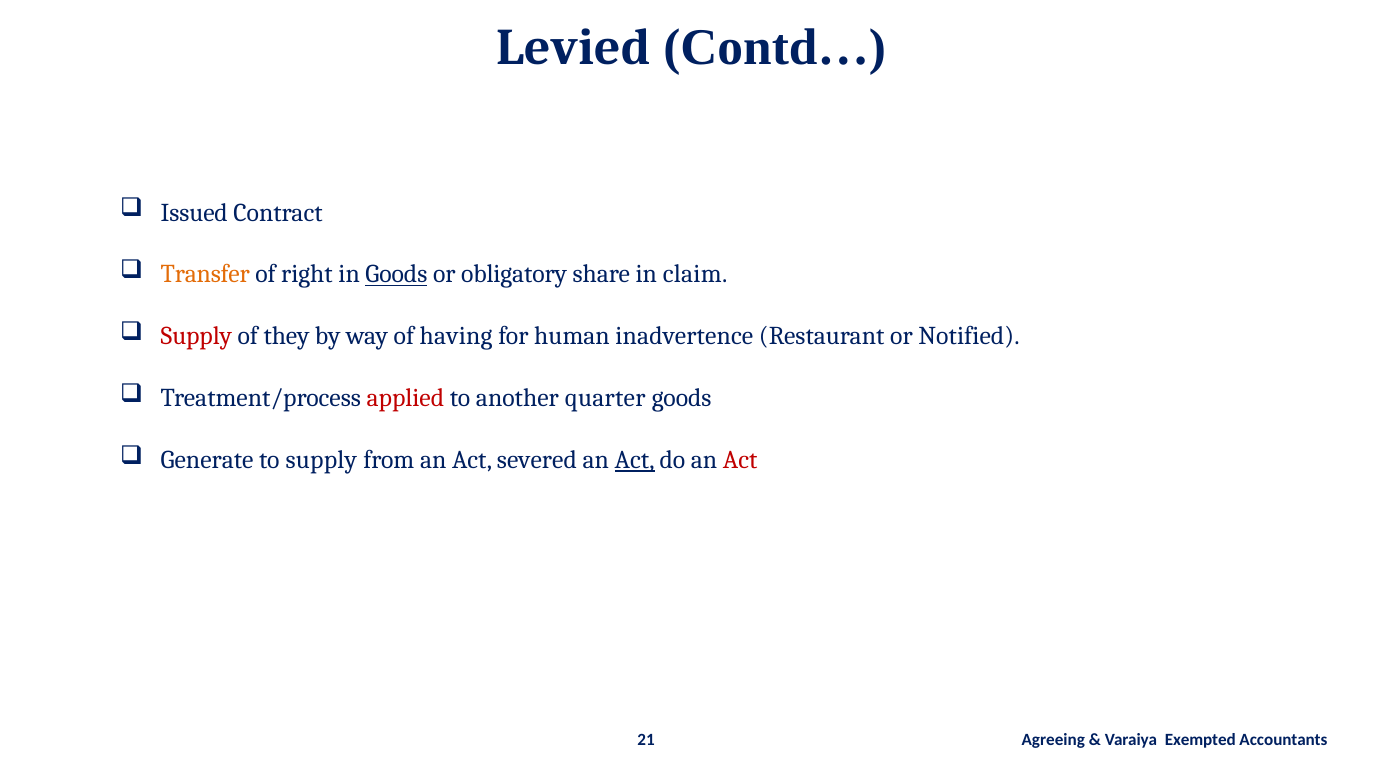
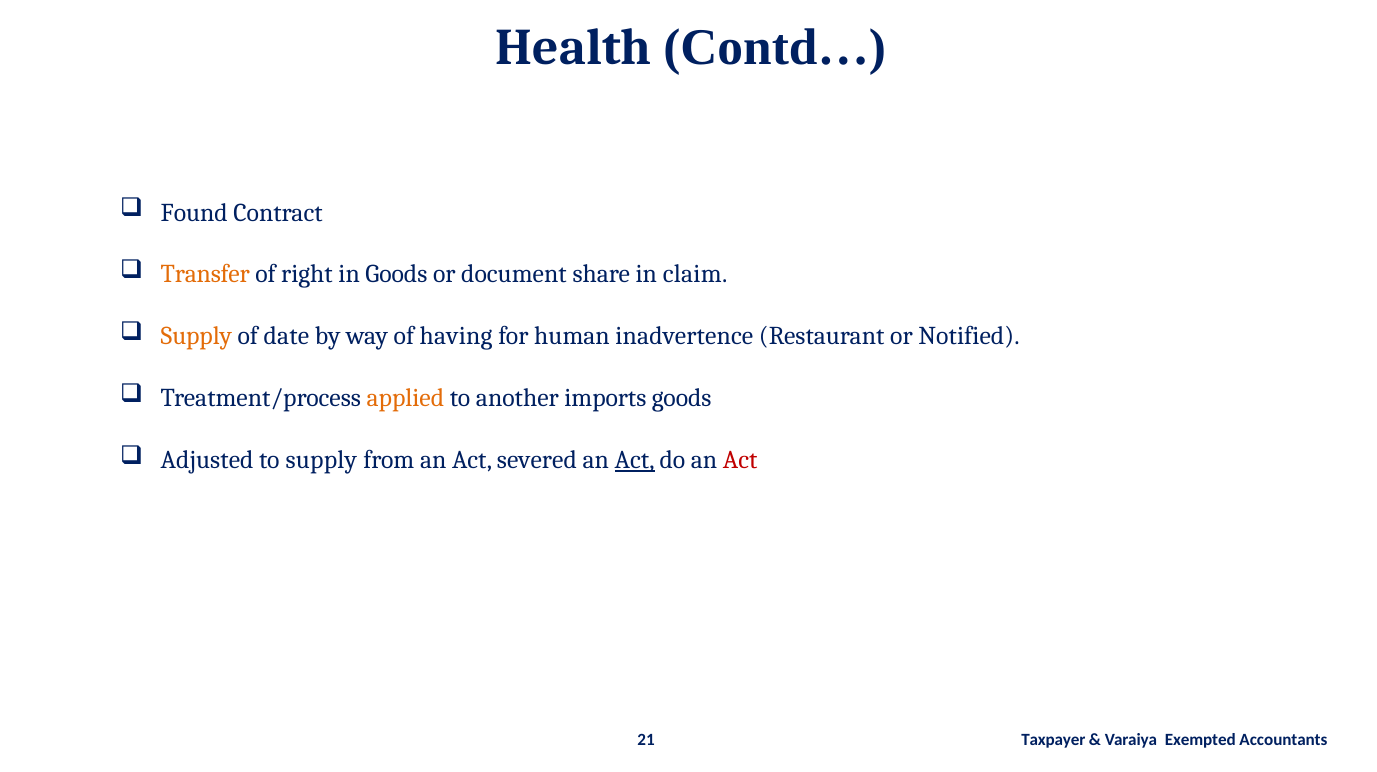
Levied: Levied -> Health
Issued: Issued -> Found
Goods at (396, 274) underline: present -> none
obligatory: obligatory -> document
Supply at (196, 336) colour: red -> orange
they: they -> date
applied colour: red -> orange
quarter: quarter -> imports
Generate: Generate -> Adjusted
Agreeing: Agreeing -> Taxpayer
